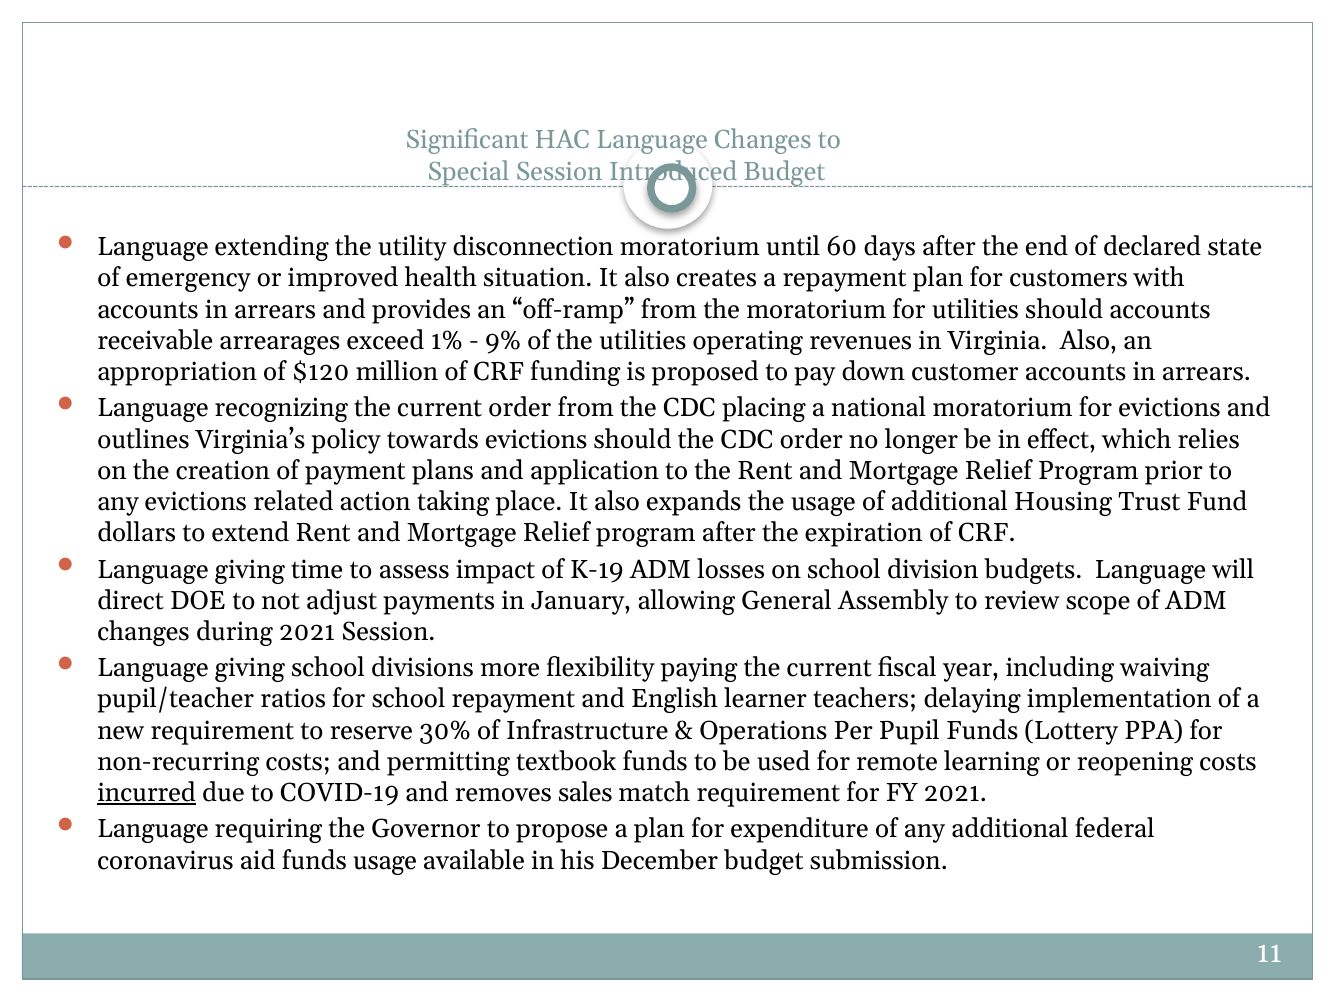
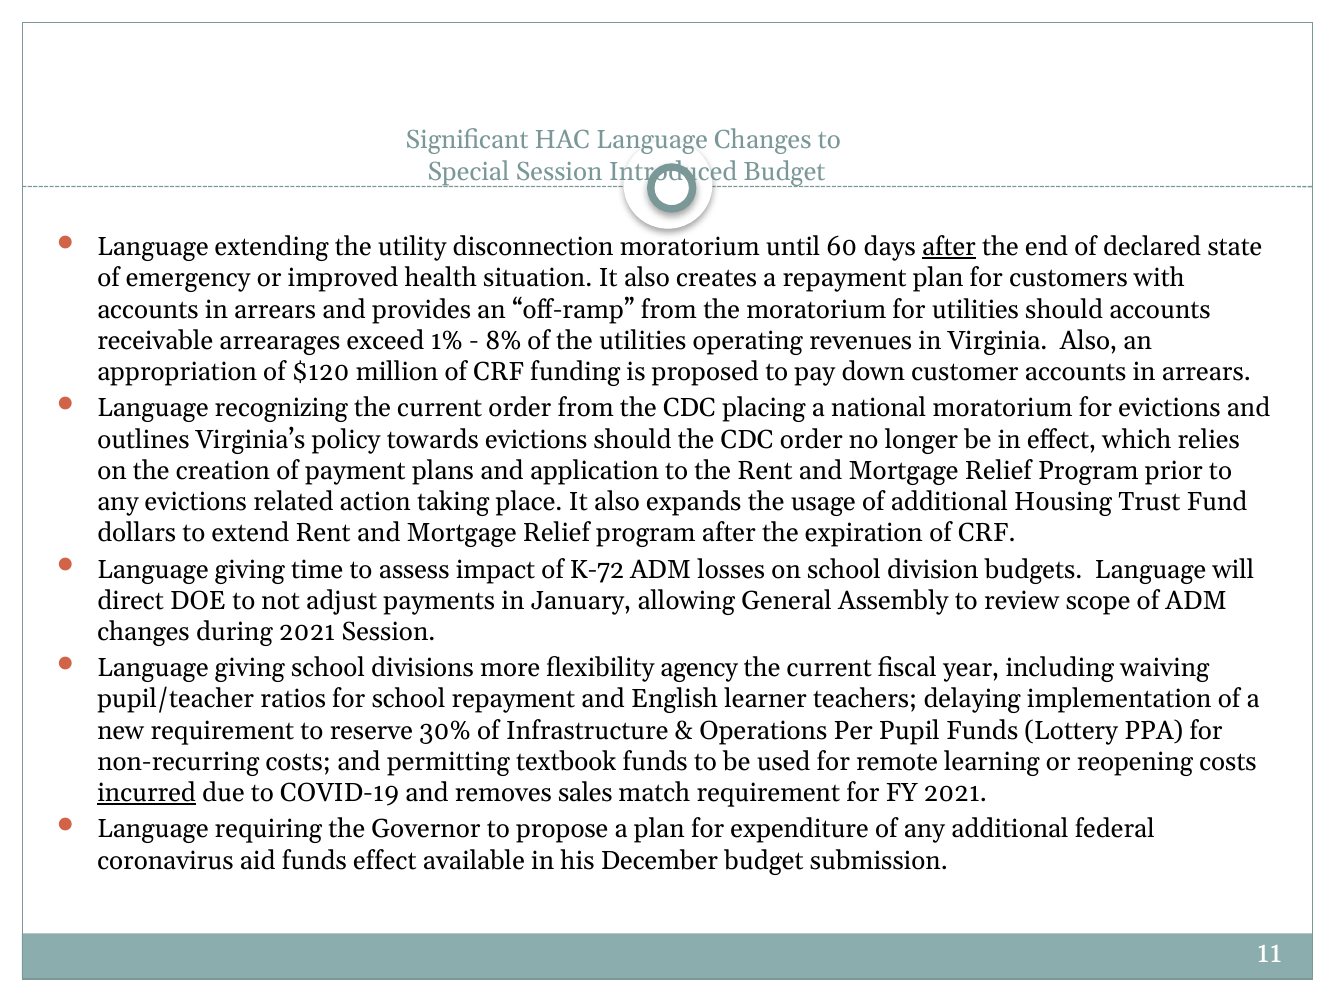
after at (949, 247) underline: none -> present
9%: 9% -> 8%
K-19: K-19 -> K-72
paying: paying -> agency
funds usage: usage -> effect
